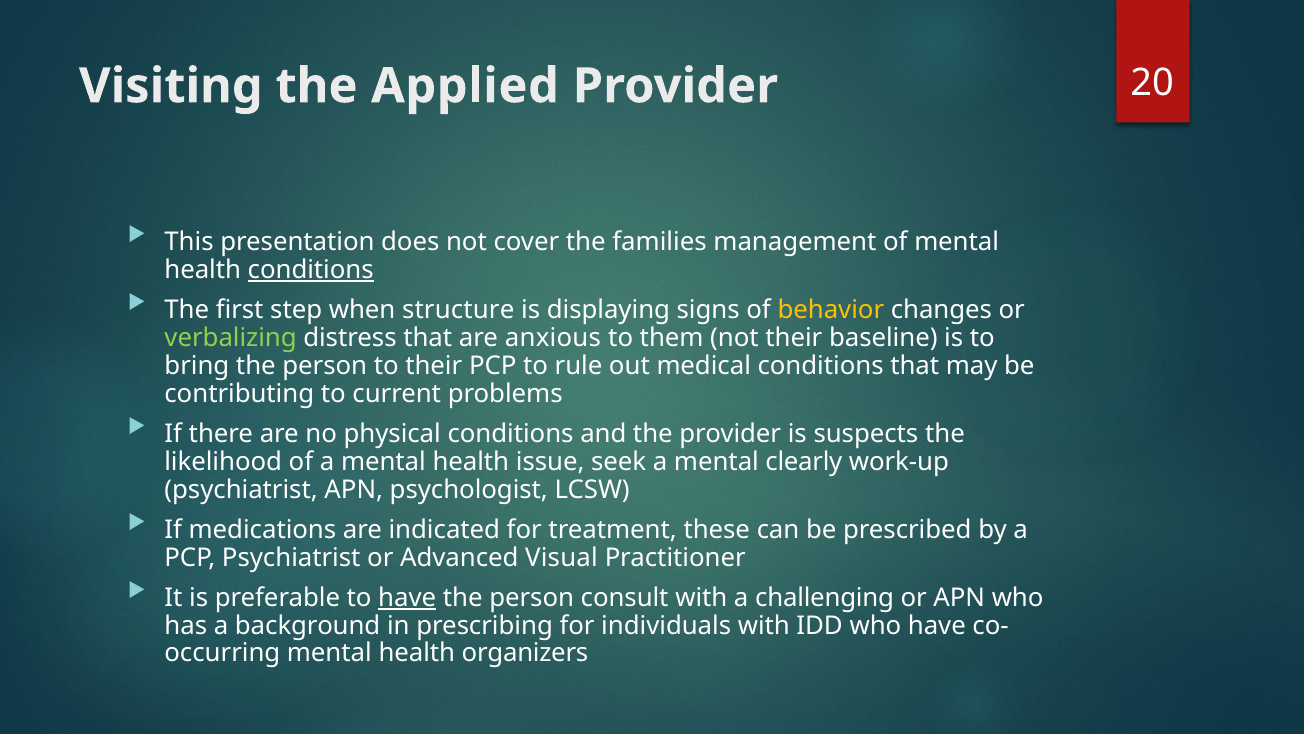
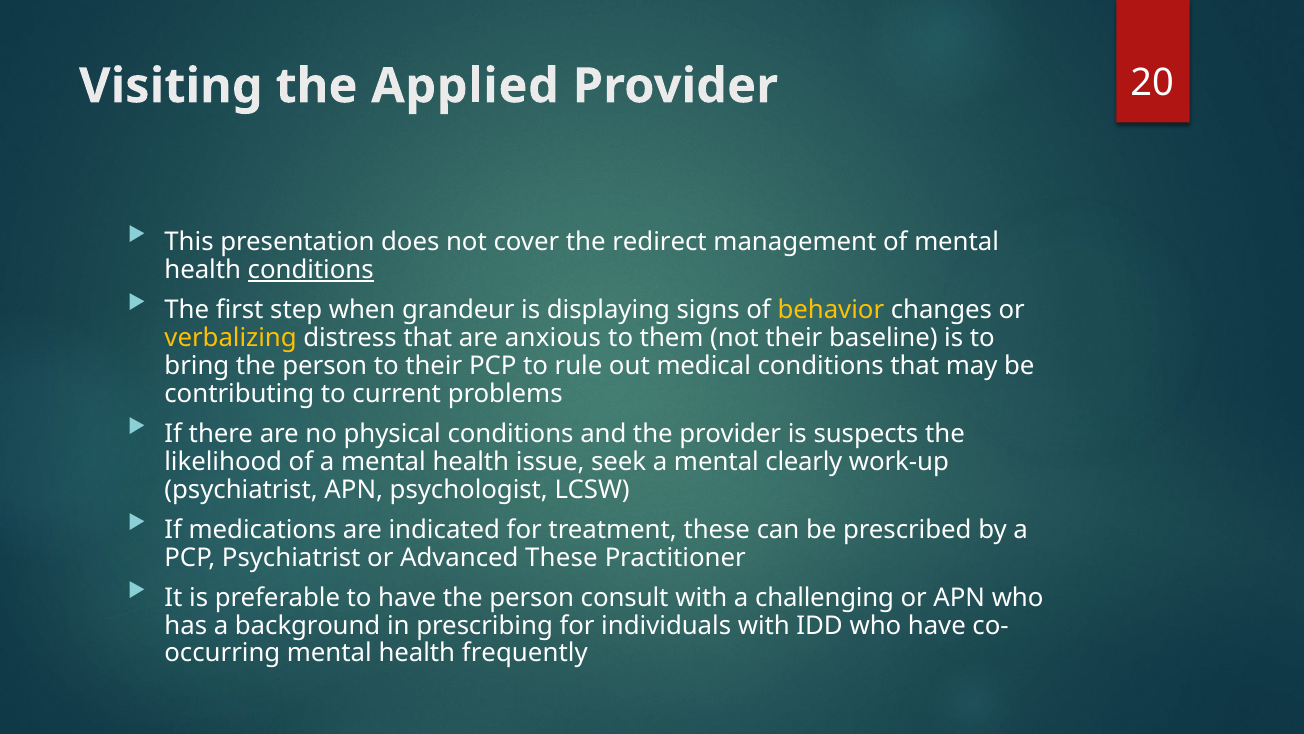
families: families -> redirect
structure: structure -> grandeur
verbalizing colour: light green -> yellow
Advanced Visual: Visual -> These
have at (407, 597) underline: present -> none
organizers: organizers -> frequently
